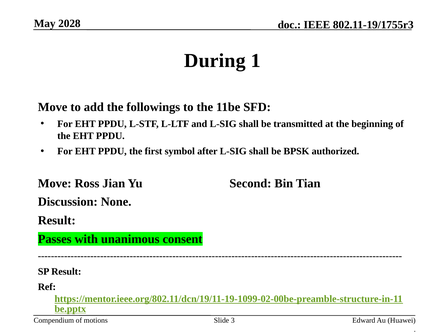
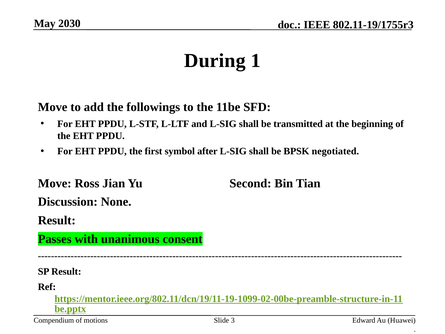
2028: 2028 -> 2030
authorized: authorized -> negotiated
